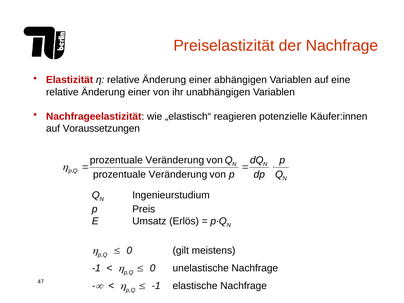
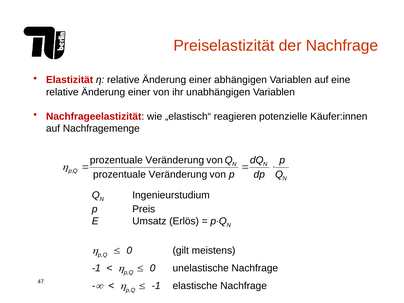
Voraussetzungen: Voraussetzungen -> Nachfragemenge
